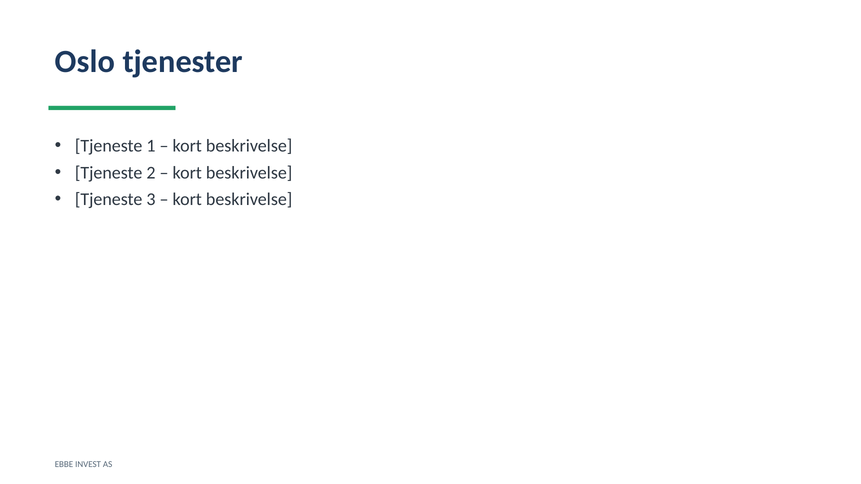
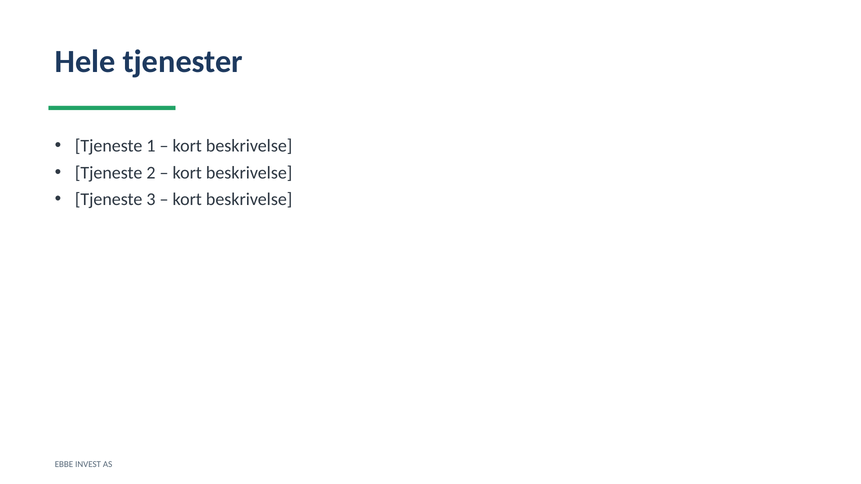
Oslo: Oslo -> Hele
